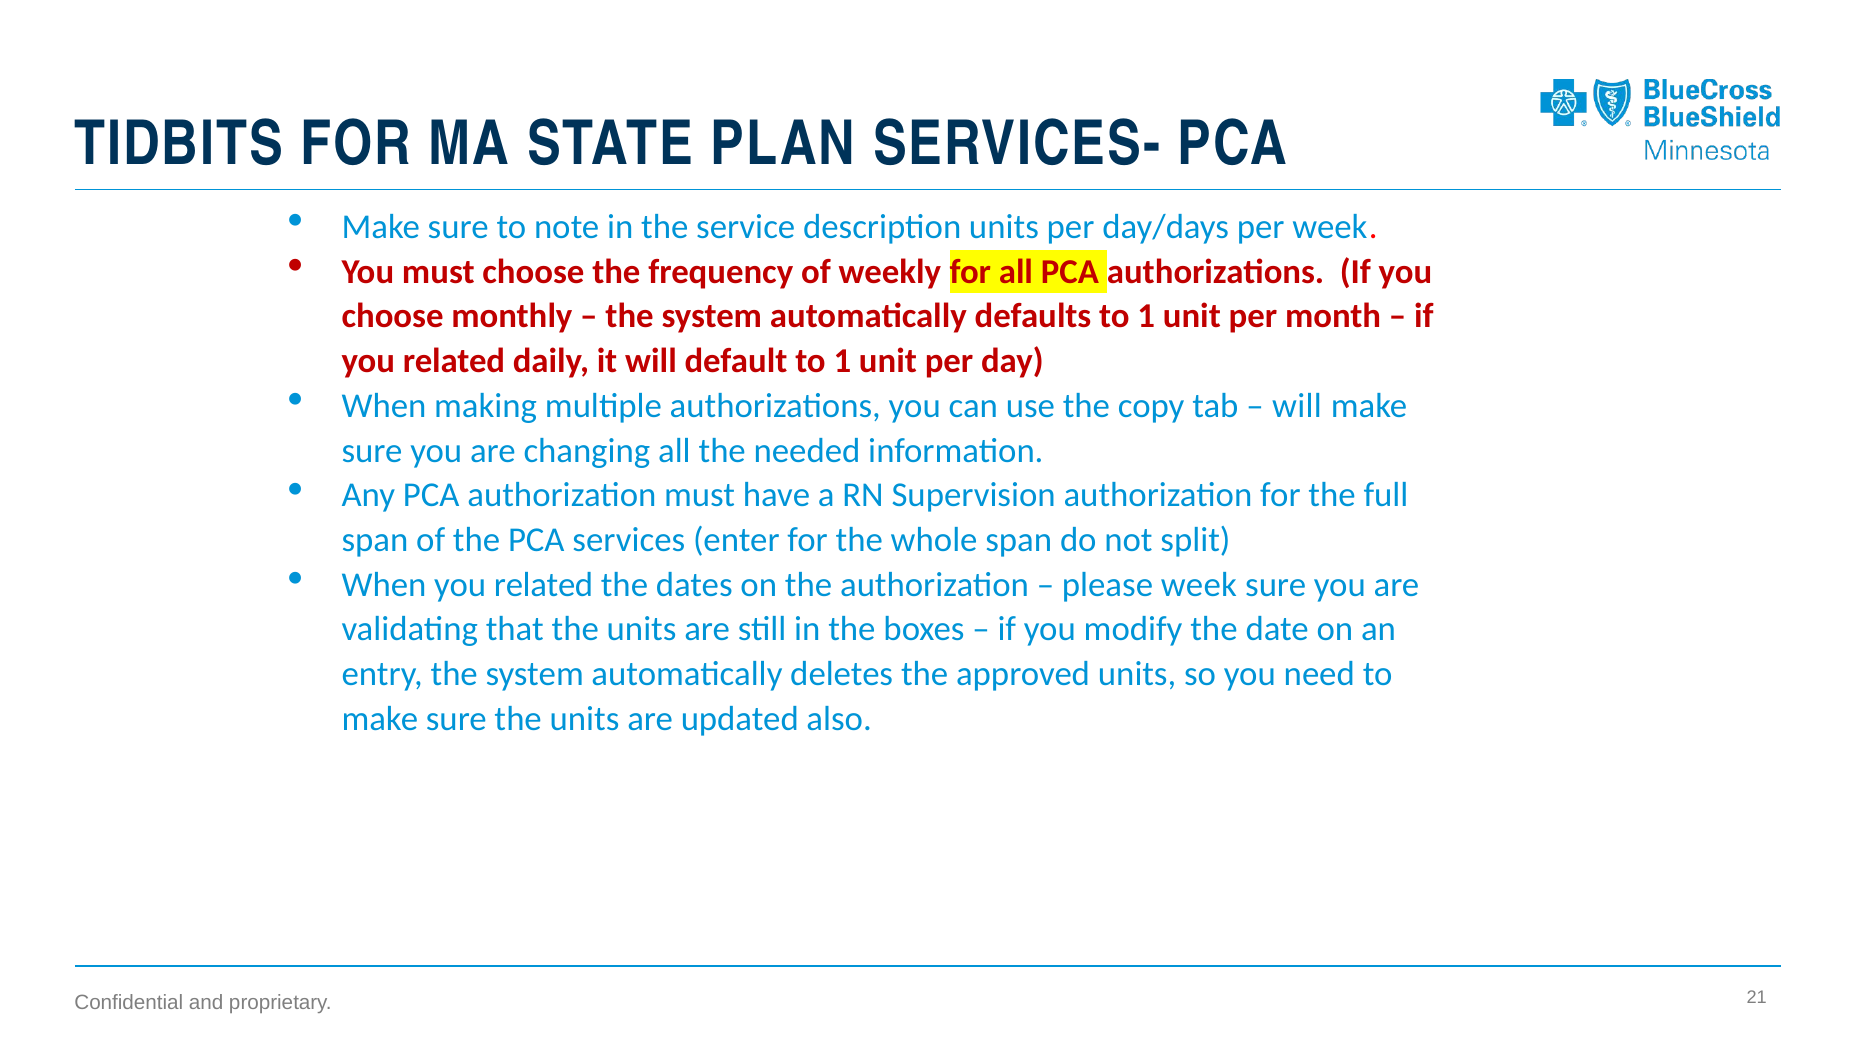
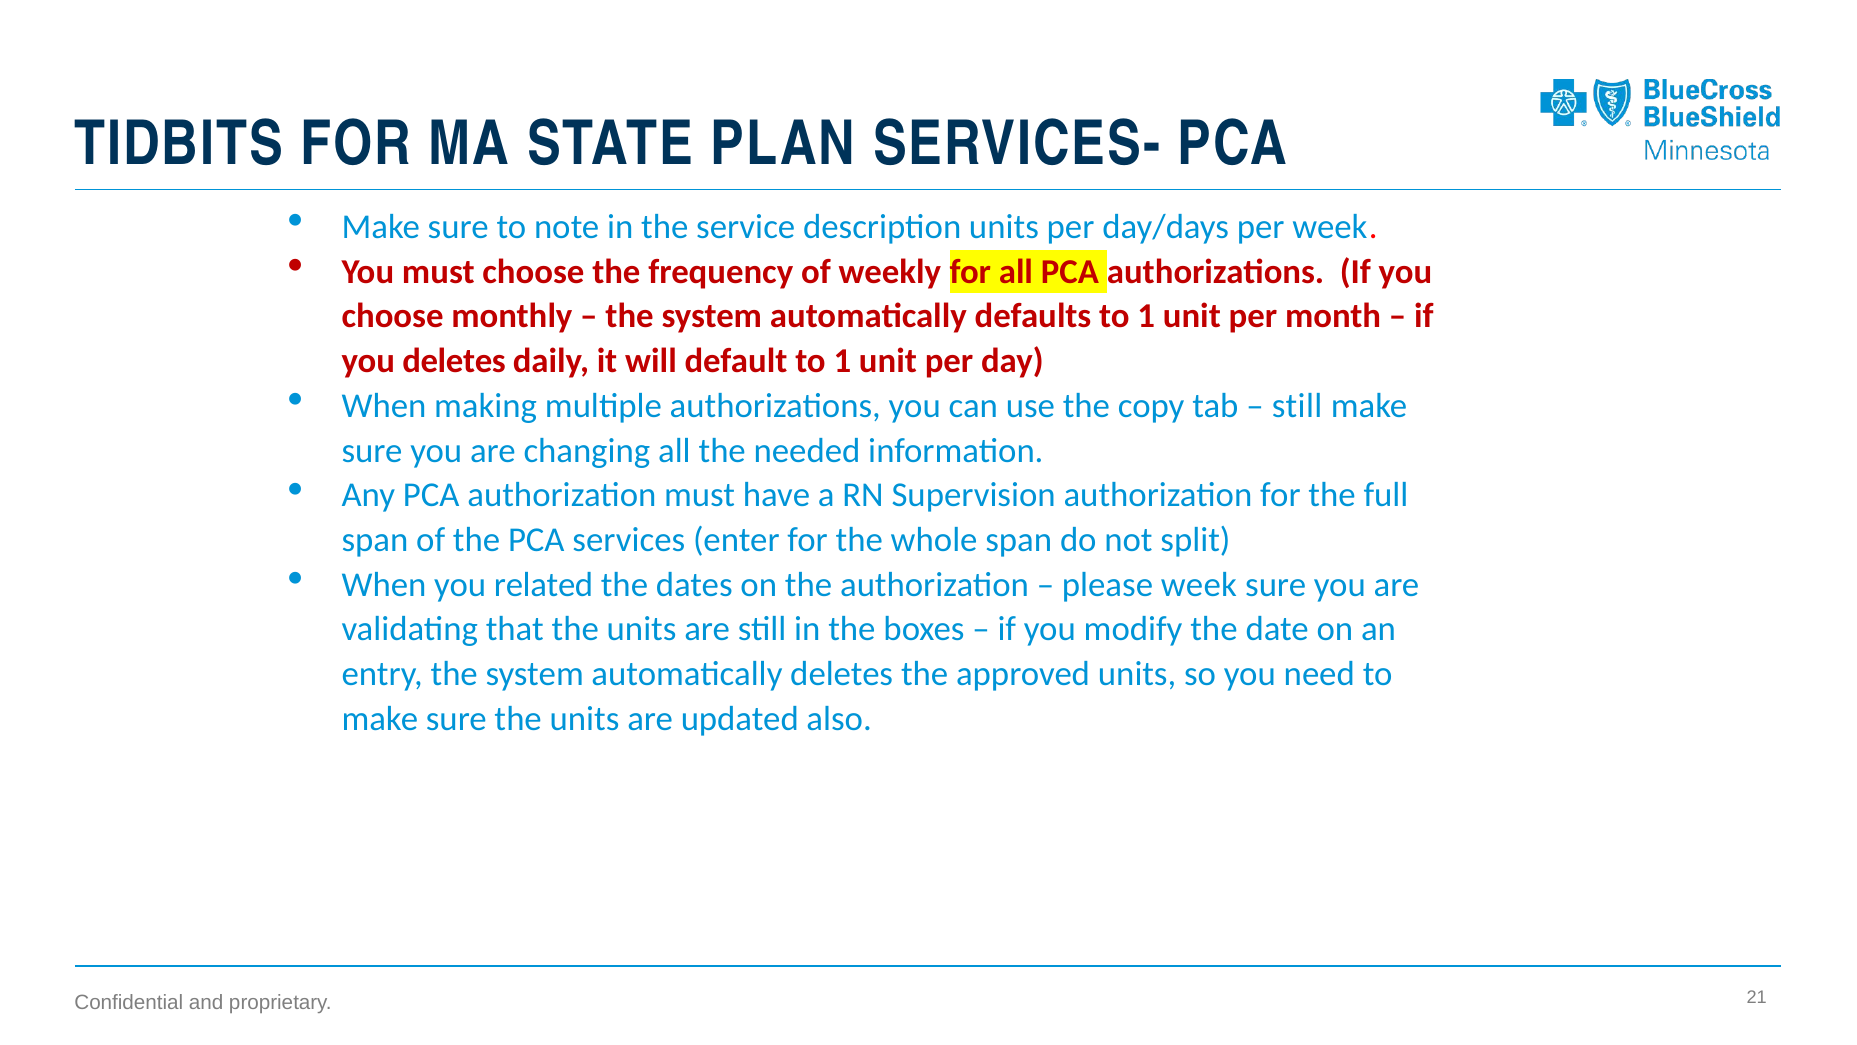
related at (454, 361): related -> deletes
will at (1297, 406): will -> still
